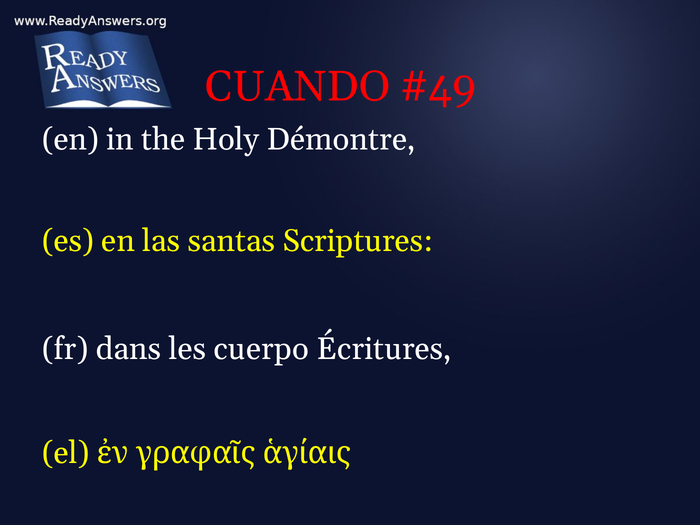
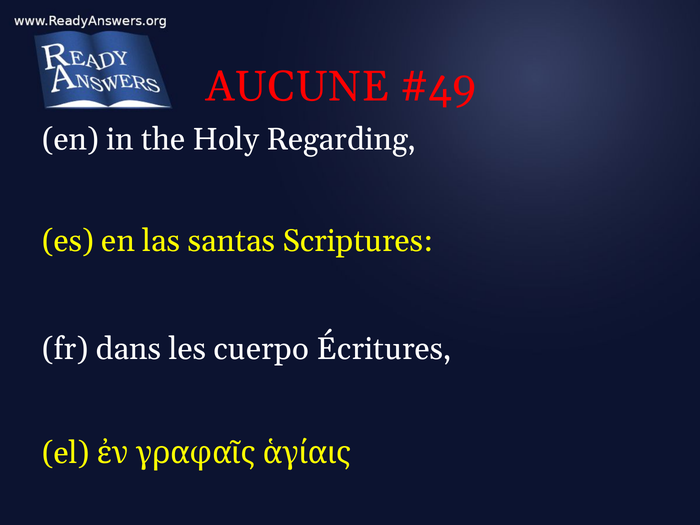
CUANDO: CUANDO -> AUCUNE
Démontre: Démontre -> Regarding
